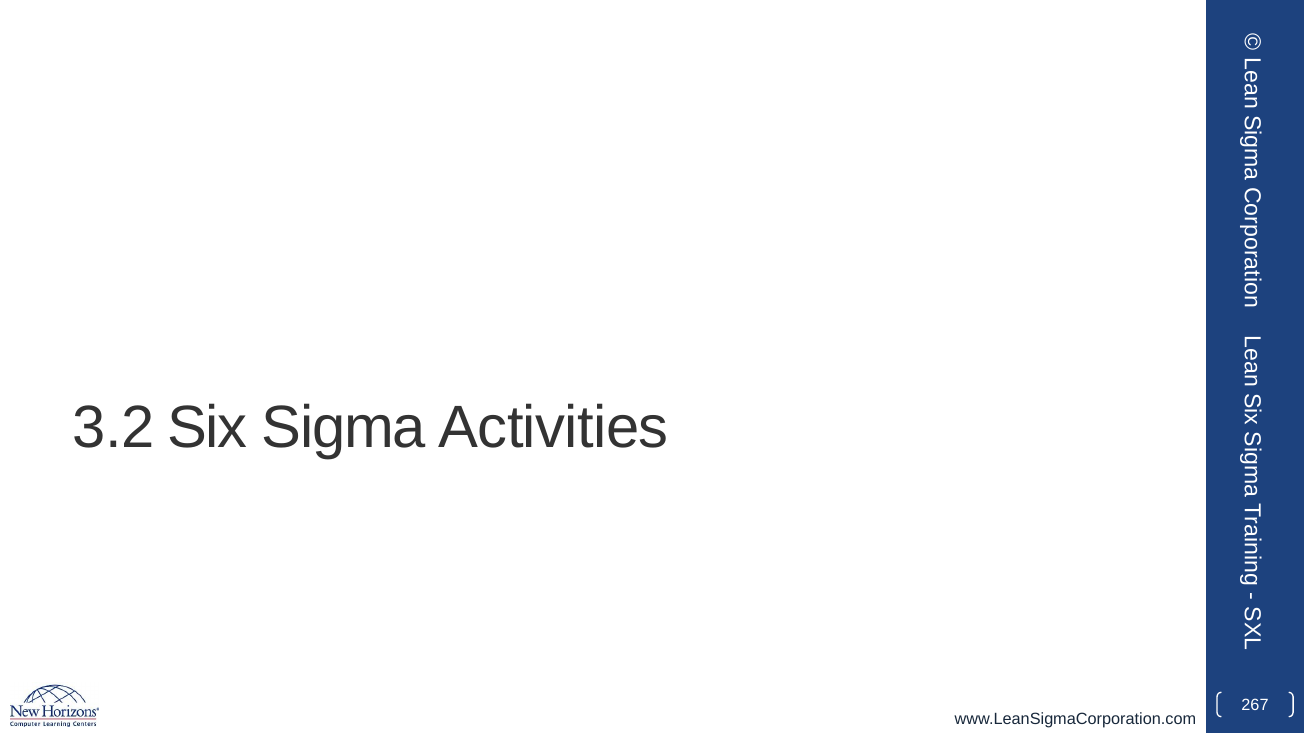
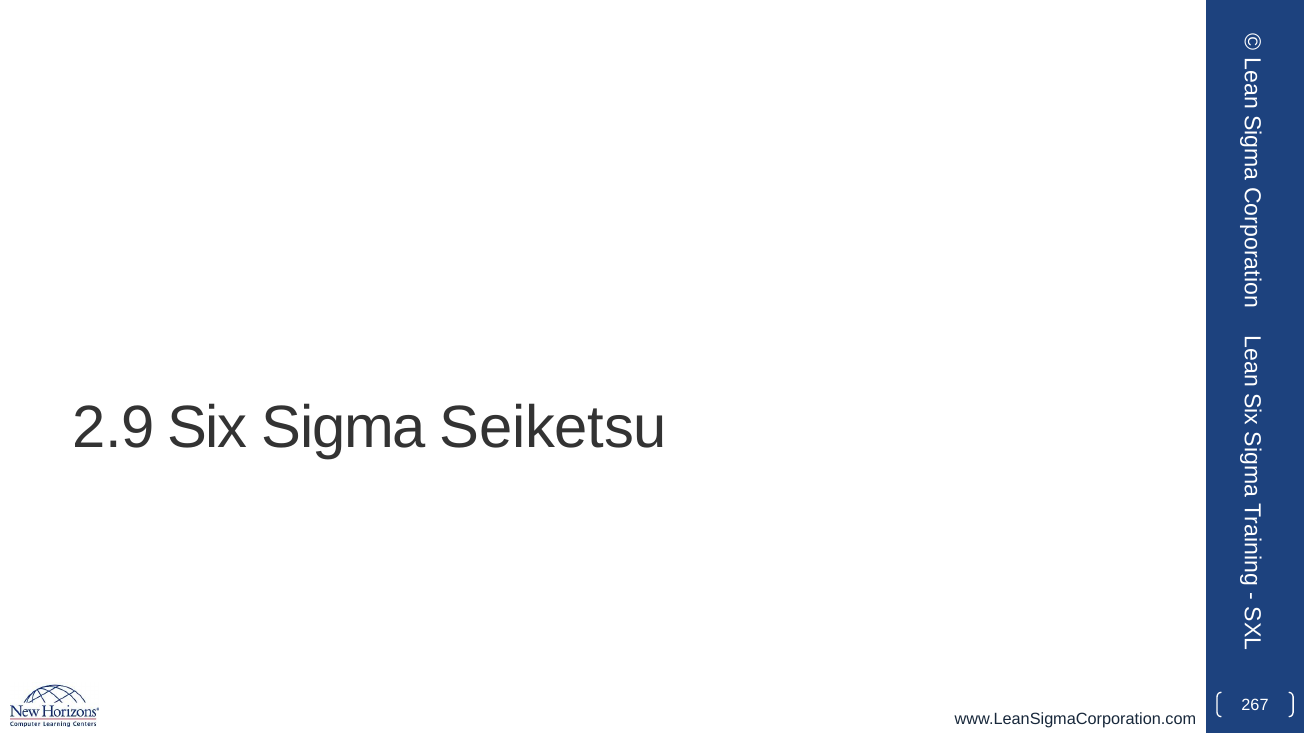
3.2: 3.2 -> 2.9
Activities: Activities -> Seiketsu
